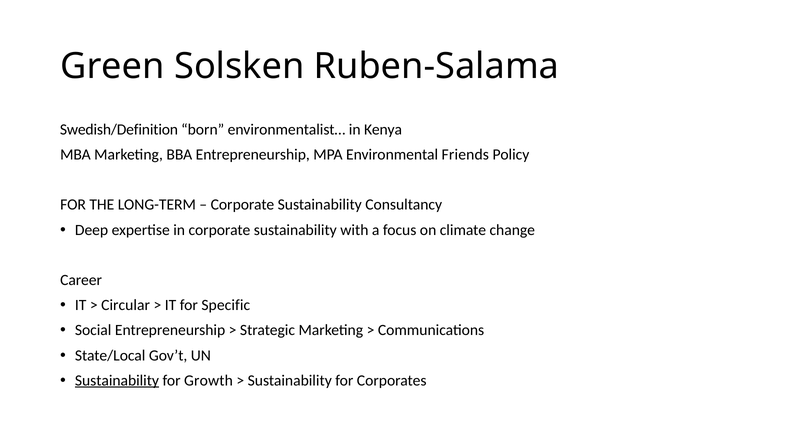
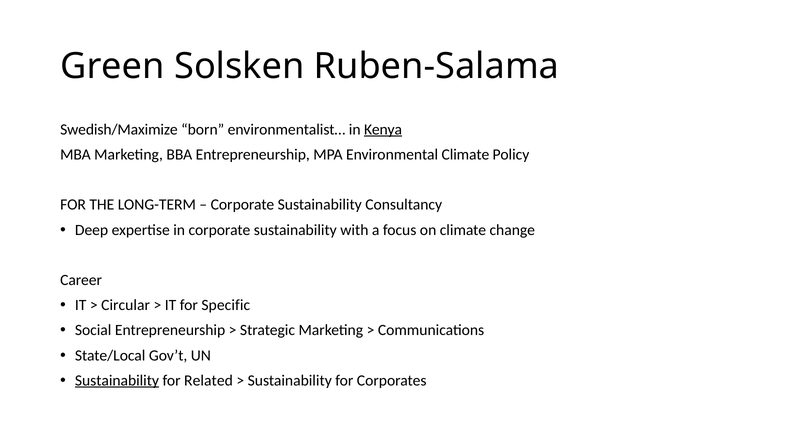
Swedish/Definition: Swedish/Definition -> Swedish/Maximize
Kenya underline: none -> present
Environmental Friends: Friends -> Climate
Growth: Growth -> Related
